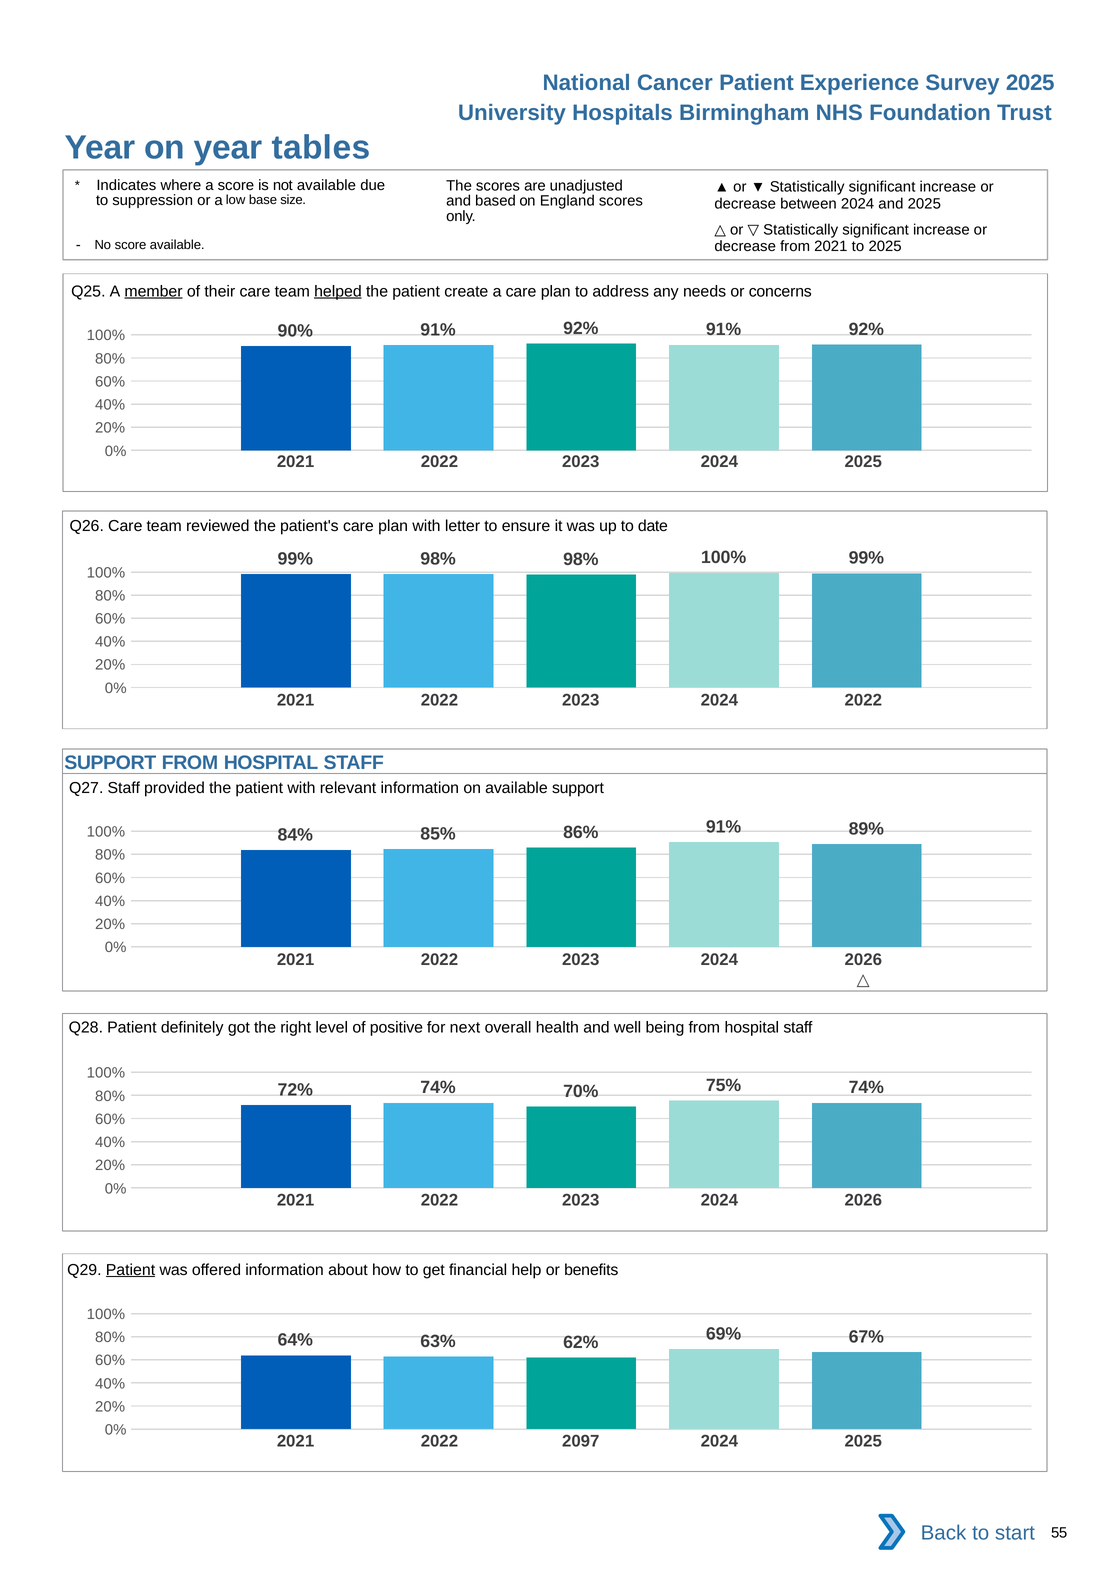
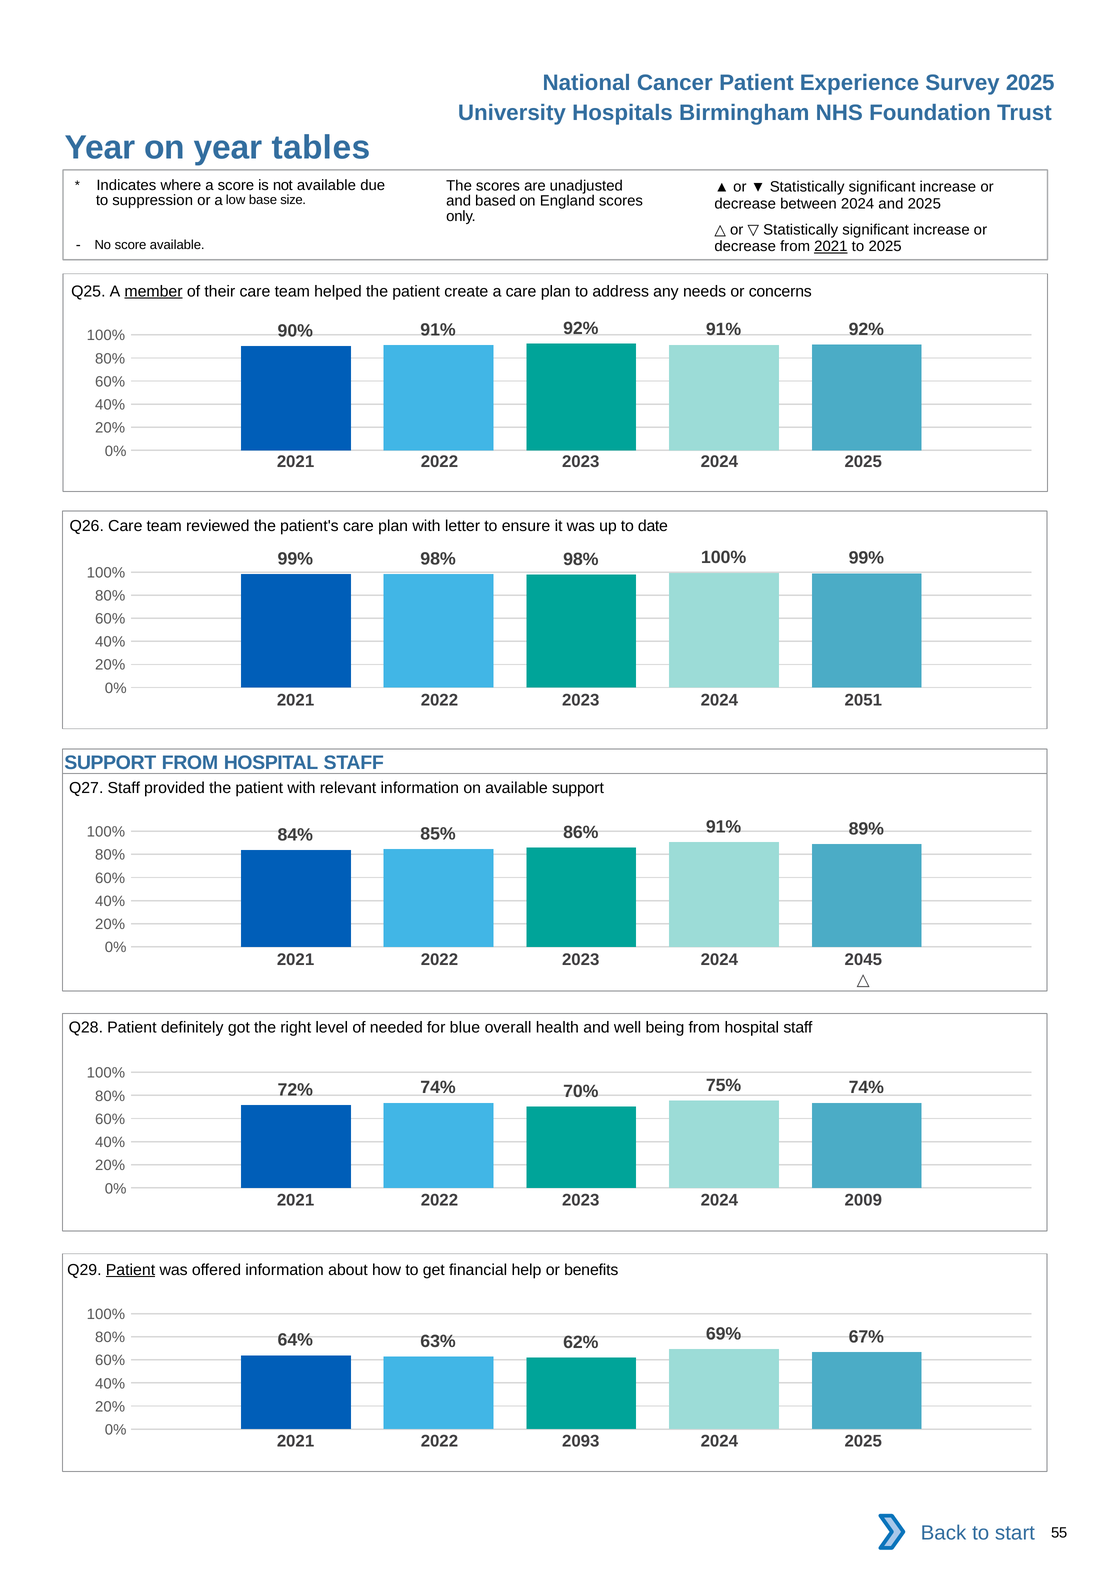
2021 at (831, 247) underline: none -> present
helped underline: present -> none
2024 2022: 2022 -> 2051
2026 at (863, 960): 2026 -> 2045
positive: positive -> needed
next: next -> blue
2026 at (863, 1201): 2026 -> 2009
2097: 2097 -> 2093
